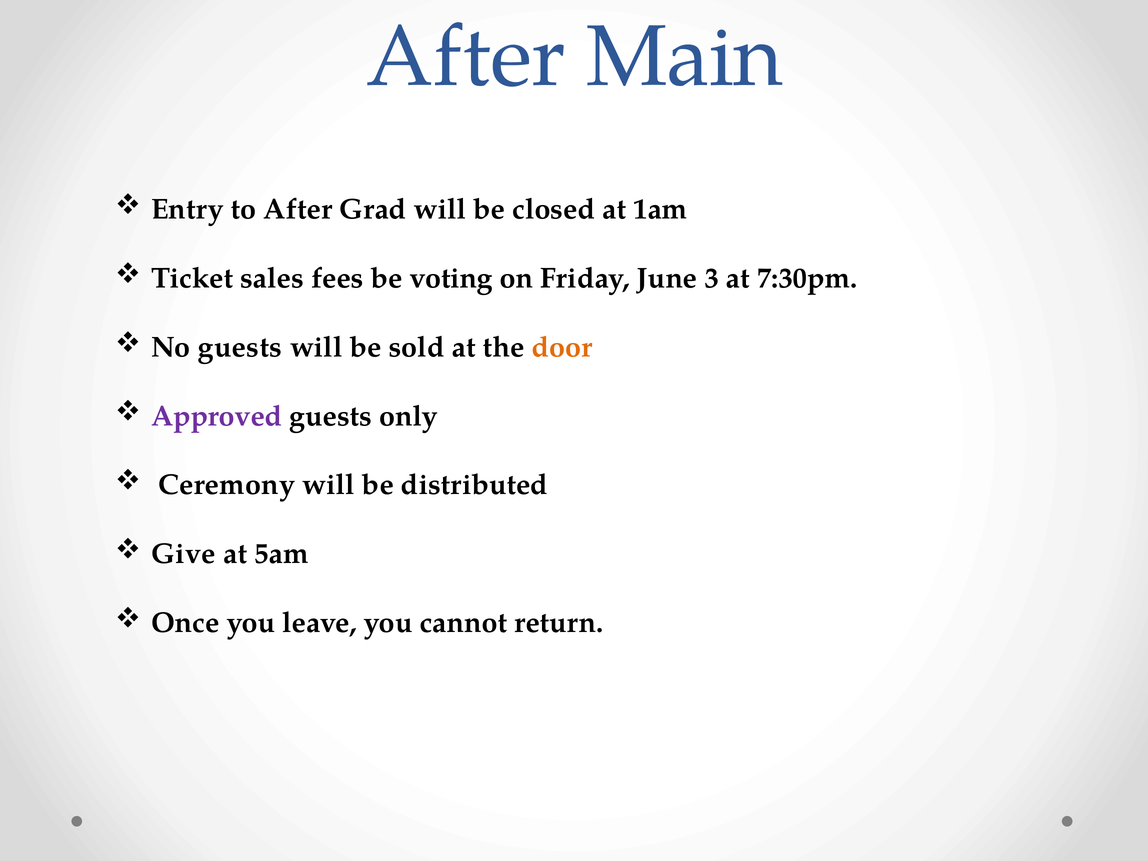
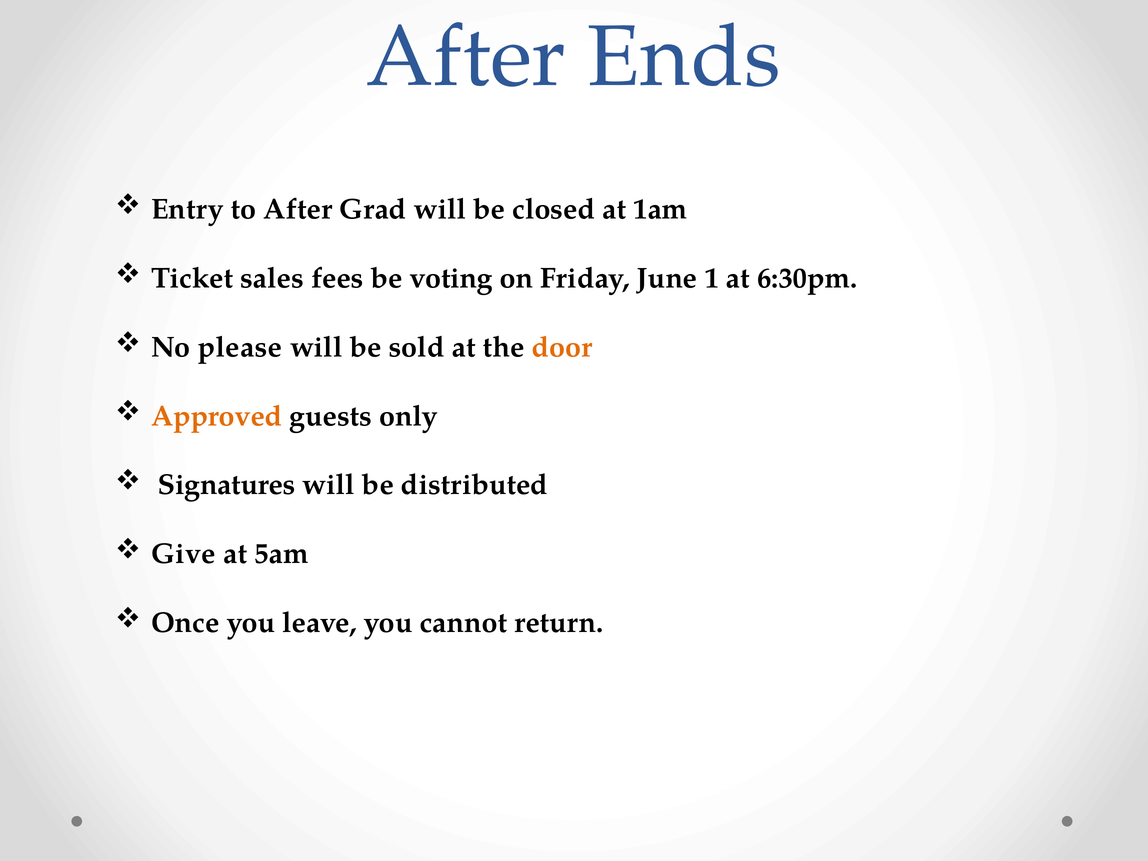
Main: Main -> Ends
3: 3 -> 1
7:30pm: 7:30pm -> 6:30pm
No guests: guests -> please
Approved colour: purple -> orange
Ceremony: Ceremony -> Signatures
